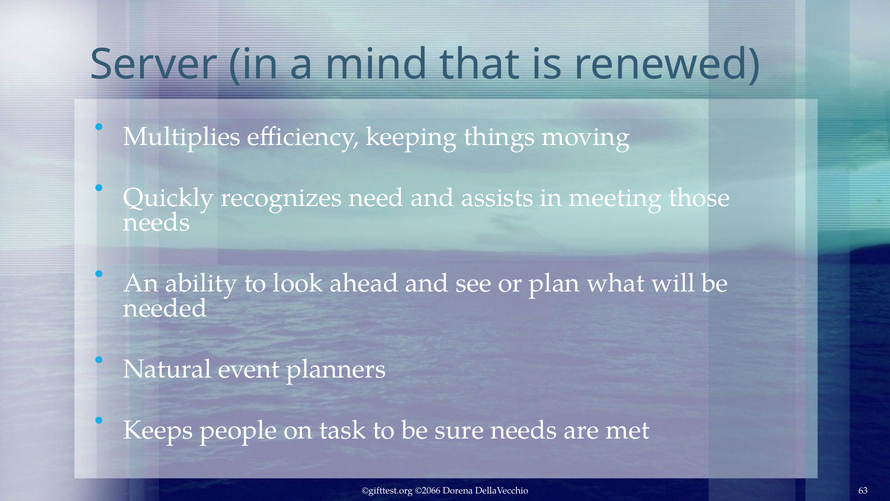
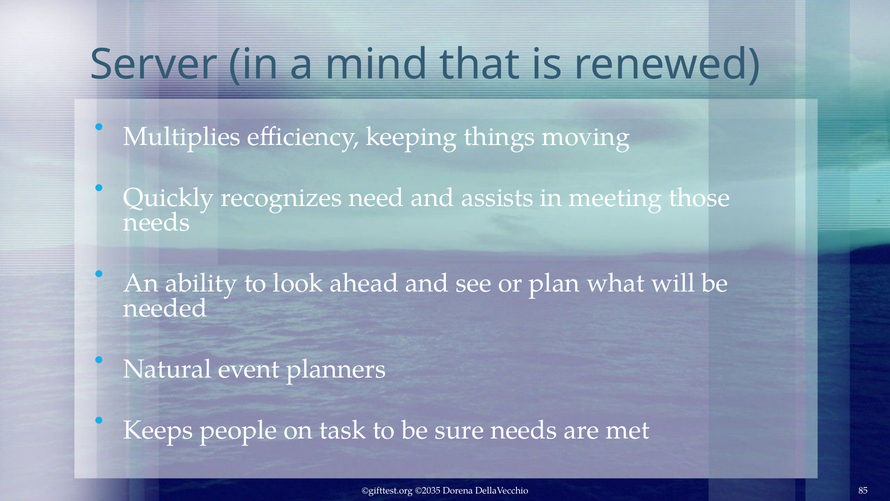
©2066: ©2066 -> ©2035
63: 63 -> 85
